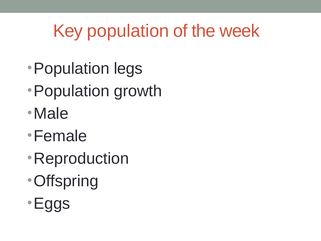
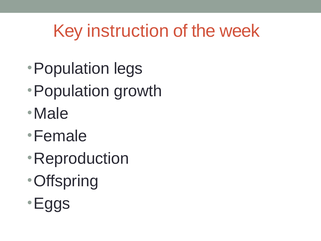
Key population: population -> instruction
